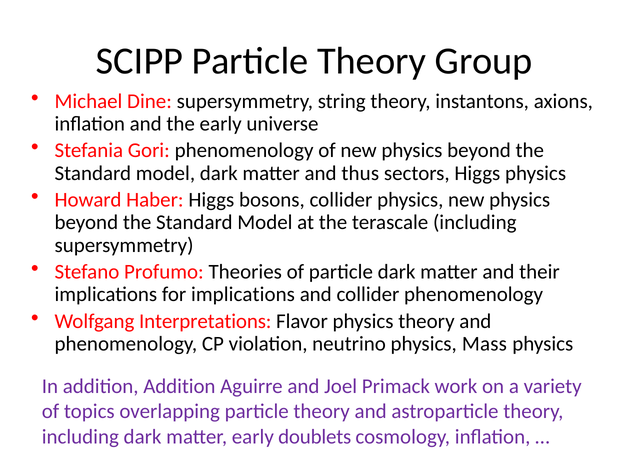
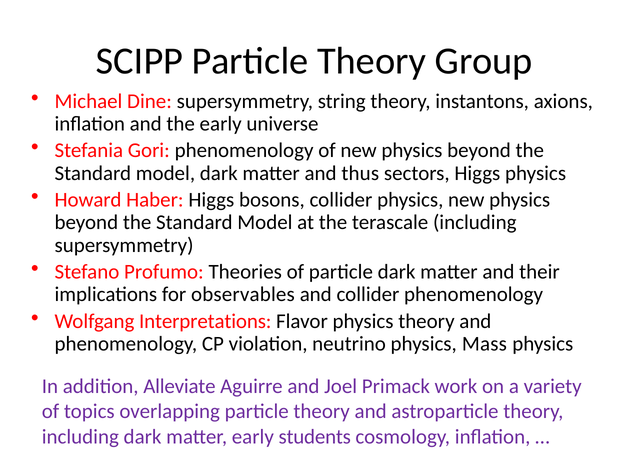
for implications: implications -> observables
addition Addition: Addition -> Alleviate
doublets: doublets -> students
